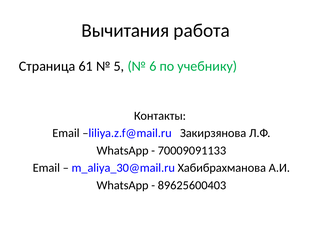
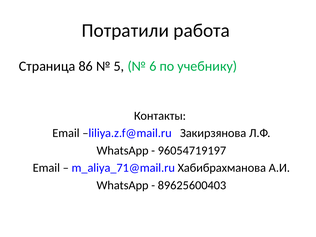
Вычитания: Вычитания -> Потратили
61: 61 -> 86
70009091133: 70009091133 -> 96054719197
m_aliya_30@mail.ru: m_aliya_30@mail.ru -> m_aliya_71@mail.ru
